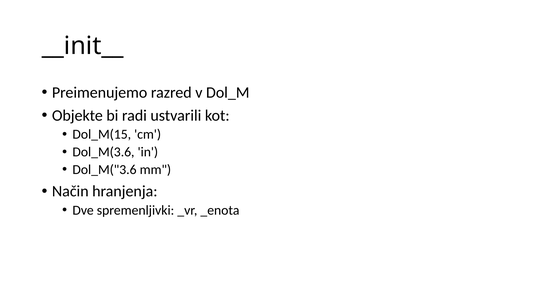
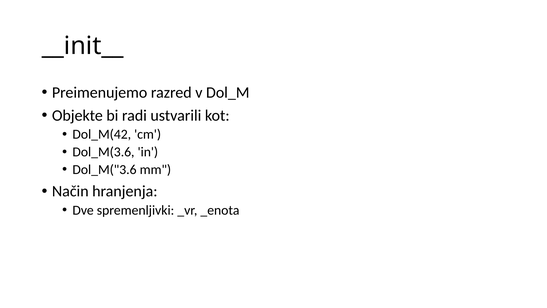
Dol_M(15: Dol_M(15 -> Dol_M(42
